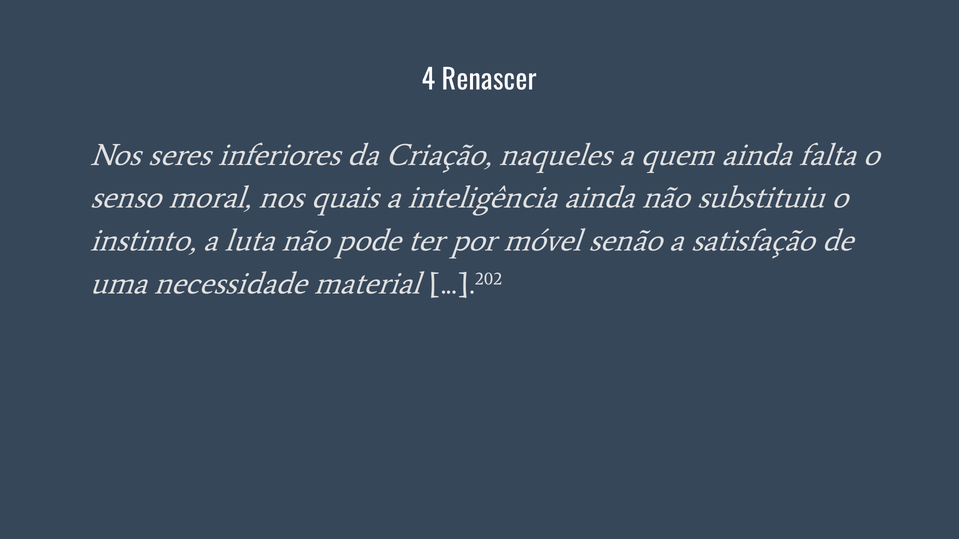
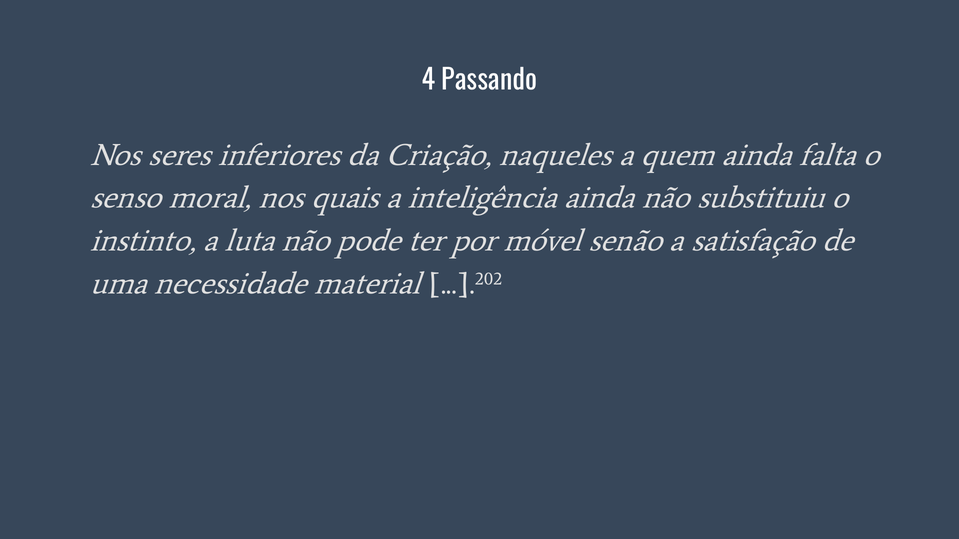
Renascer: Renascer -> Passando
